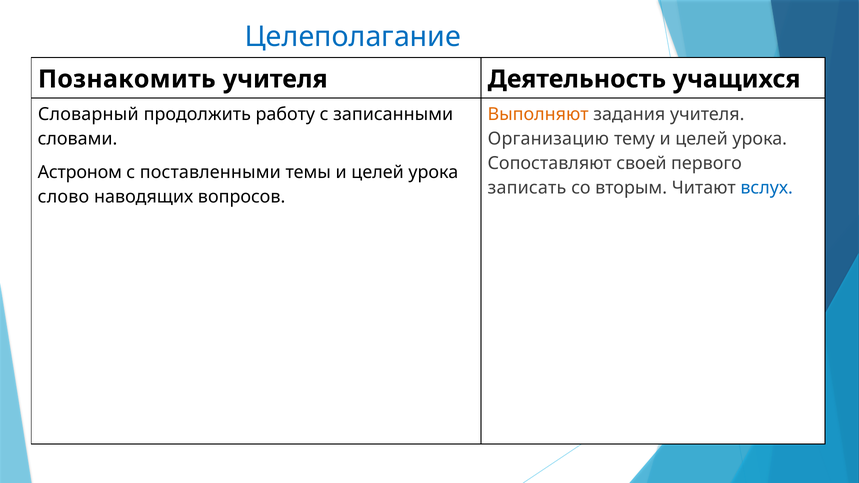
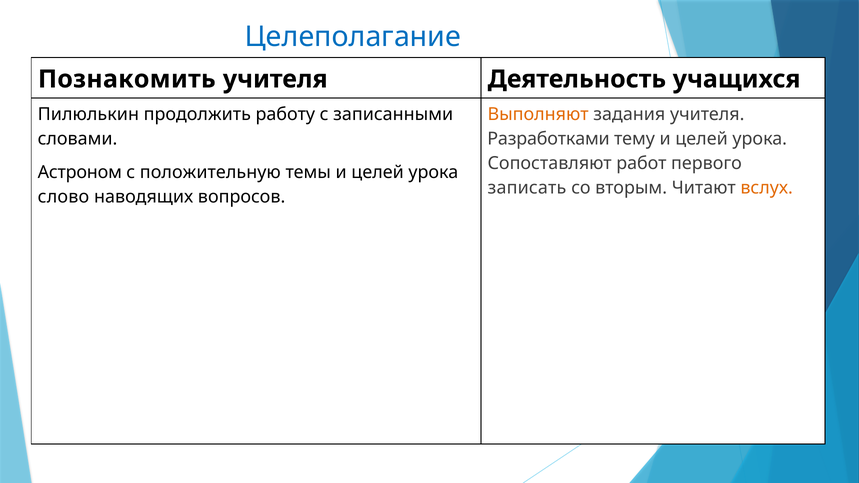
Словарный: Словарный -> Пилюлькин
Организацию: Организацию -> Разработками
своей: своей -> работ
поставленными: поставленными -> положительную
вслух colour: blue -> orange
